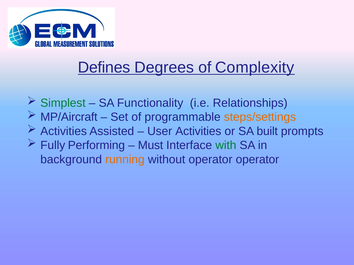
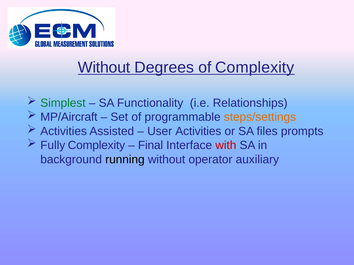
Defines at (104, 68): Defines -> Without
built: built -> files
Fully Performing: Performing -> Complexity
Must: Must -> Final
with colour: green -> red
running colour: orange -> black
operator operator: operator -> auxiliary
